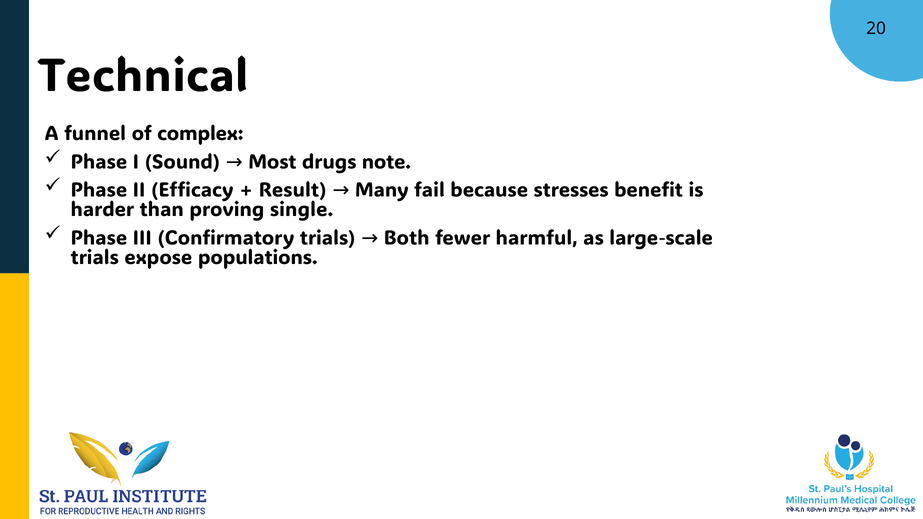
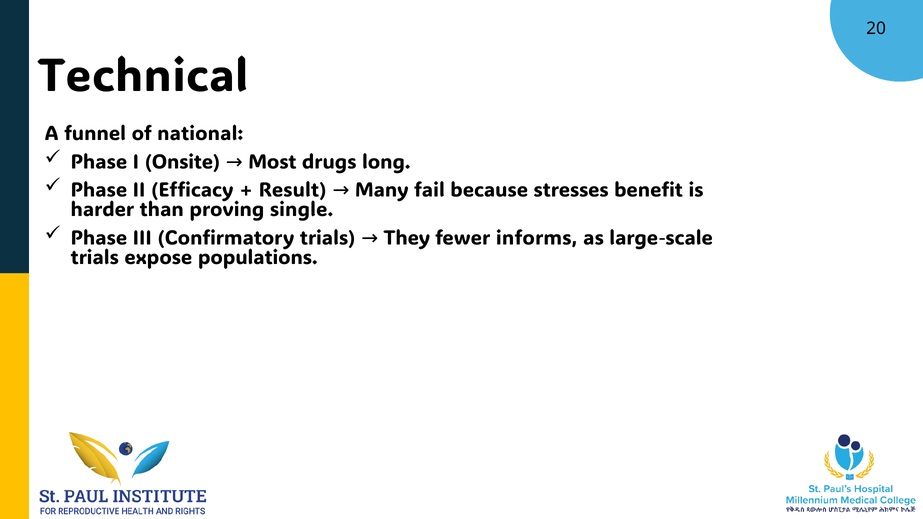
complex: complex -> national
Sound: Sound -> Onsite
note: note -> long
Both: Both -> They
harmful: harmful -> informs
